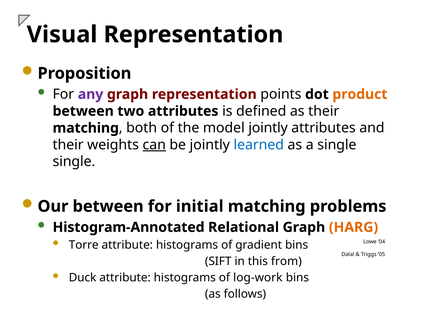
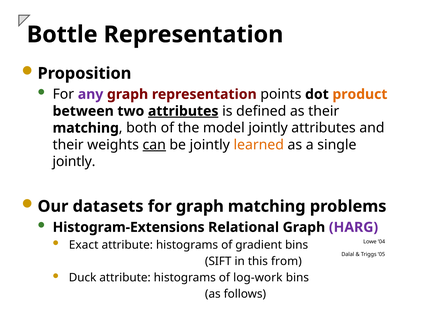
Visual: Visual -> Bottle
attributes at (183, 111) underline: none -> present
learned colour: blue -> orange
single at (74, 162): single -> jointly
Our between: between -> datasets
for initial: initial -> graph
Histogram-Annotated: Histogram-Annotated -> Histogram-Extensions
HARG colour: orange -> purple
Torre: Torre -> Exact
